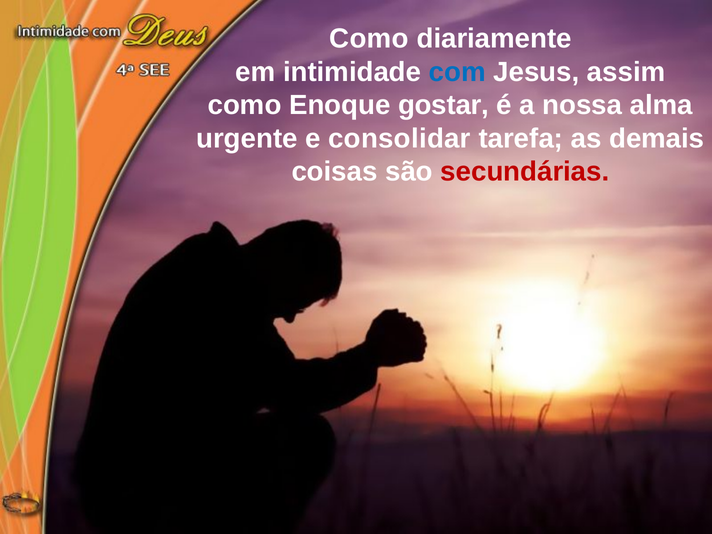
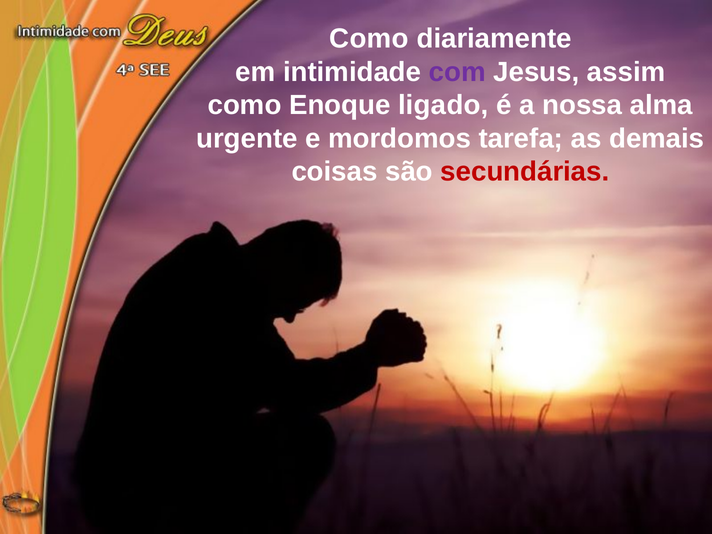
com colour: blue -> purple
gostar: gostar -> ligado
consolidar: consolidar -> mordomos
